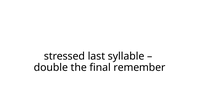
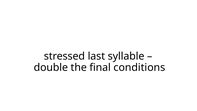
remember: remember -> conditions
